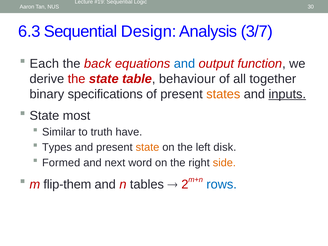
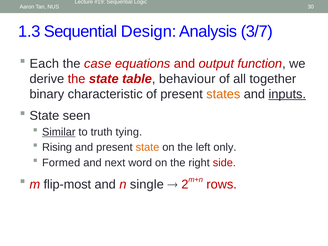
6.3: 6.3 -> 1.3
back: back -> case
and at (184, 64) colour: blue -> red
specifications: specifications -> characteristic
most: most -> seen
Similar underline: none -> present
have: have -> tying
Types: Types -> Rising
disk: disk -> only
side colour: orange -> red
flip-them: flip-them -> flip-most
tables: tables -> single
rows colour: blue -> red
